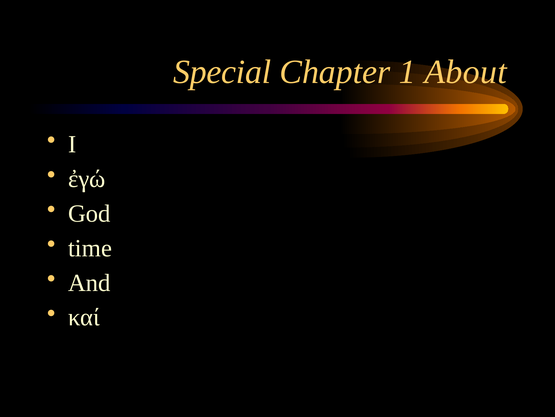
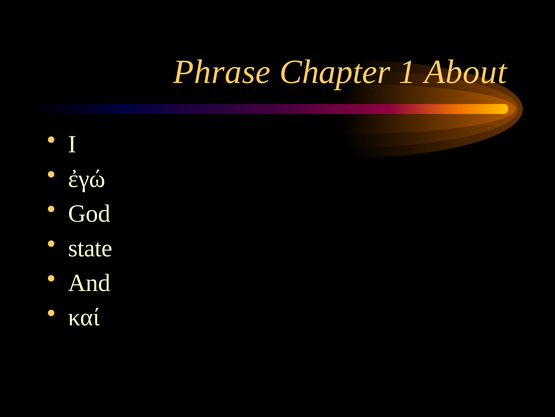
Special: Special -> Phrase
time: time -> state
